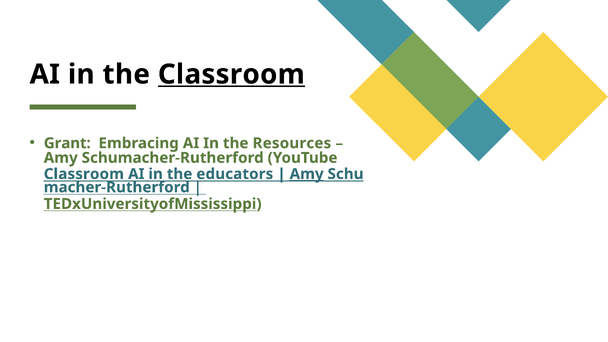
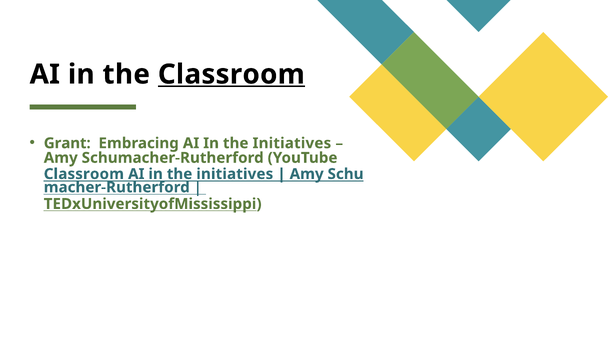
Resources at (292, 143): Resources -> Initiatives
educators at (235, 174): educators -> initiatives
Amy at (307, 174) underline: present -> none
